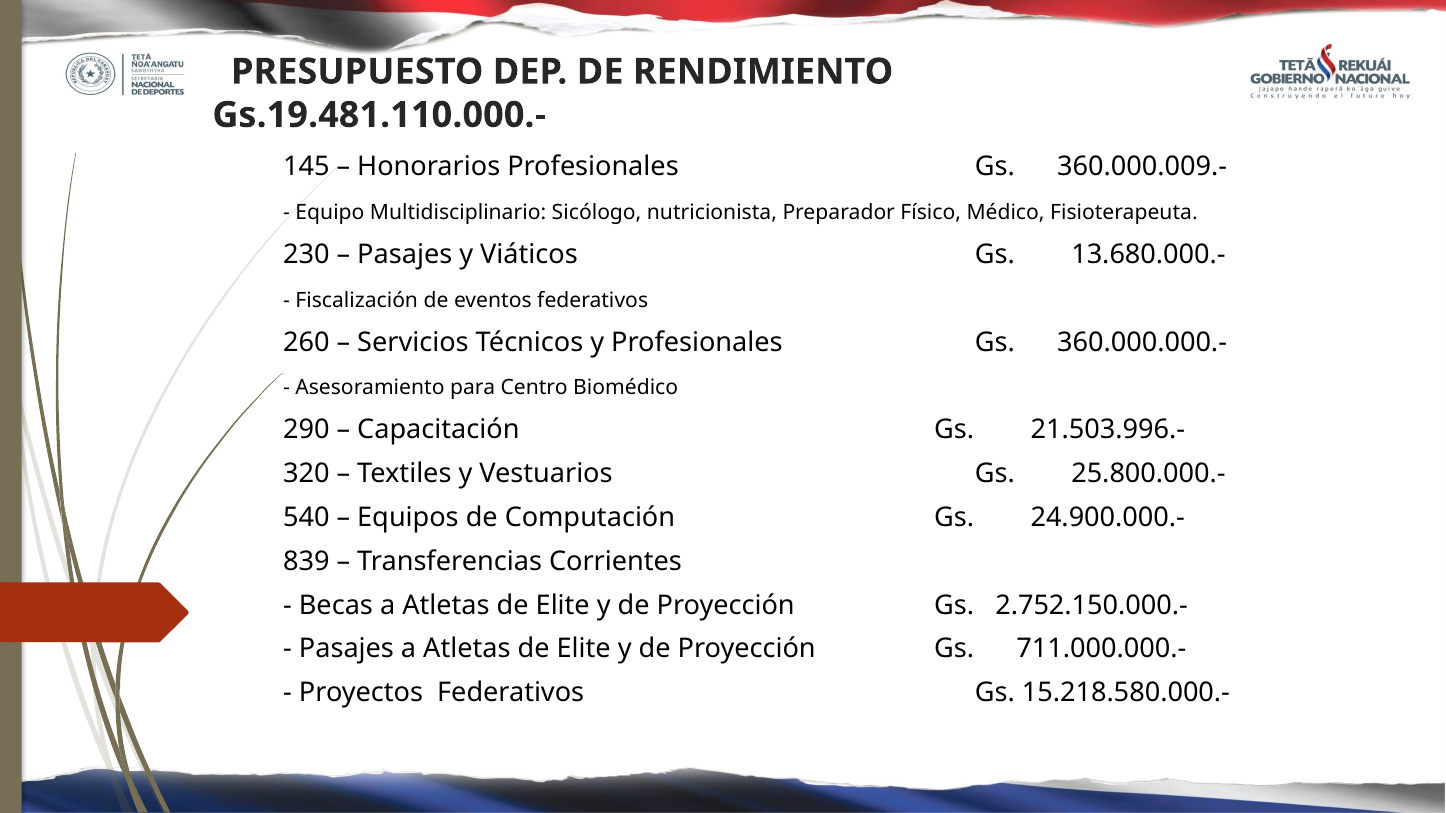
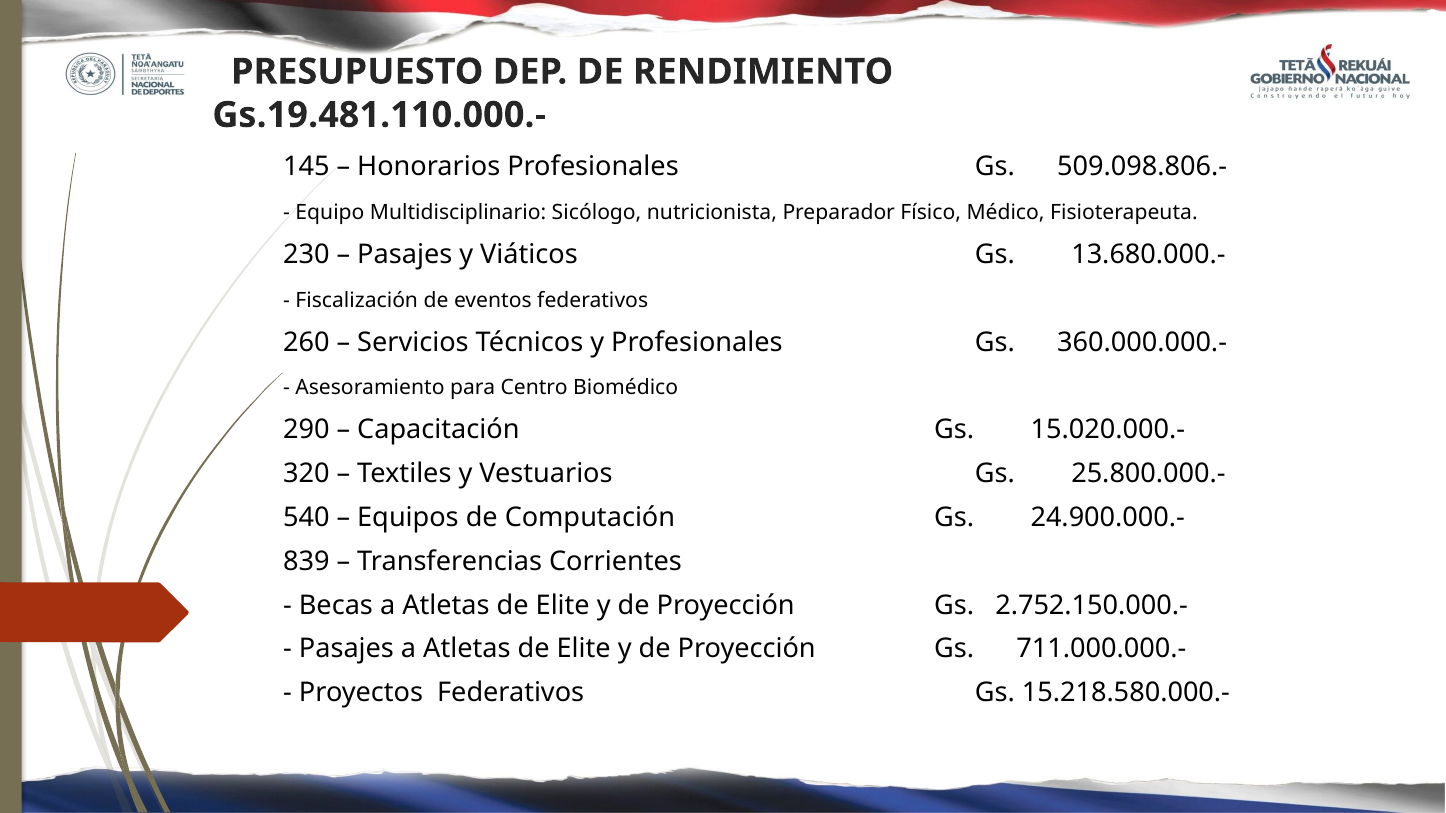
360.000.009.-: 360.000.009.- -> 509.098.806.-
21.503.996.-: 21.503.996.- -> 15.020.000.-
